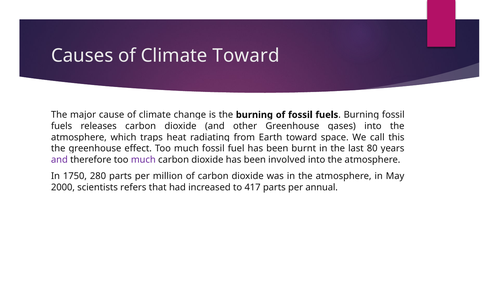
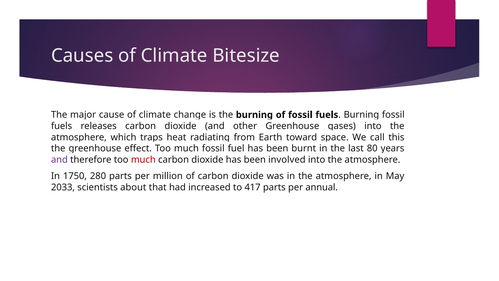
Climate Toward: Toward -> Bitesize
much at (143, 160) colour: purple -> red
2000: 2000 -> 2033
refers: refers -> about
